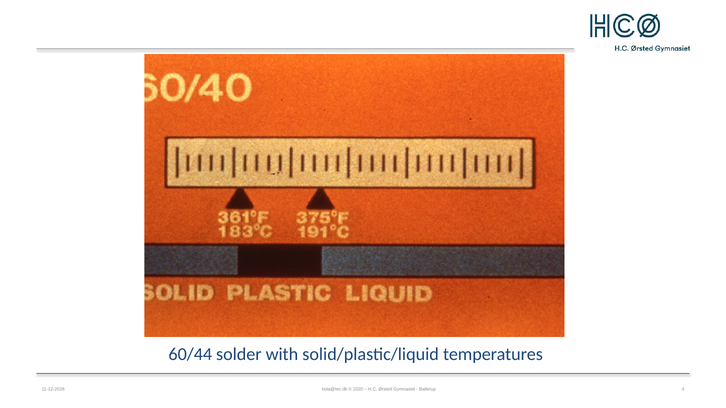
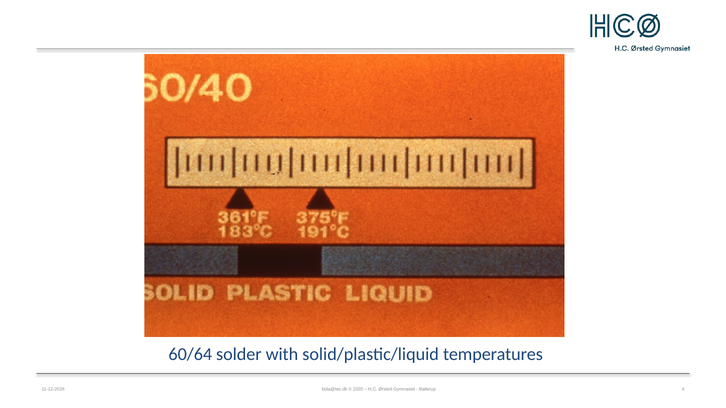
60/44: 60/44 -> 60/64
